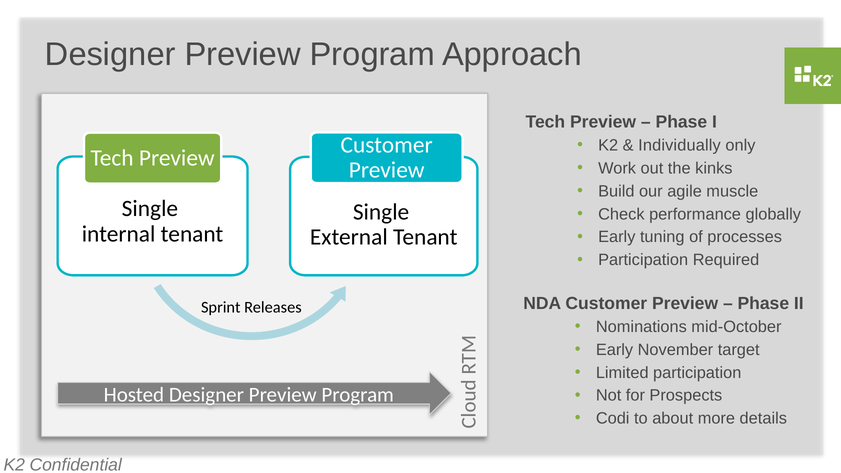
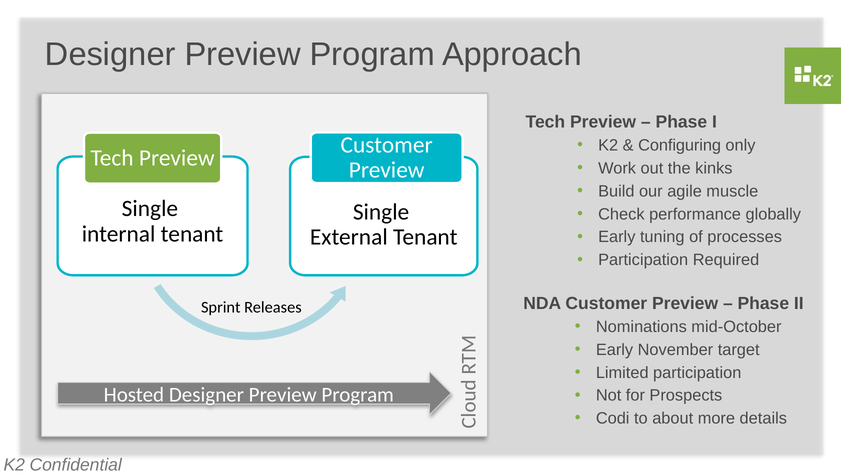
Individually: Individually -> Configuring
